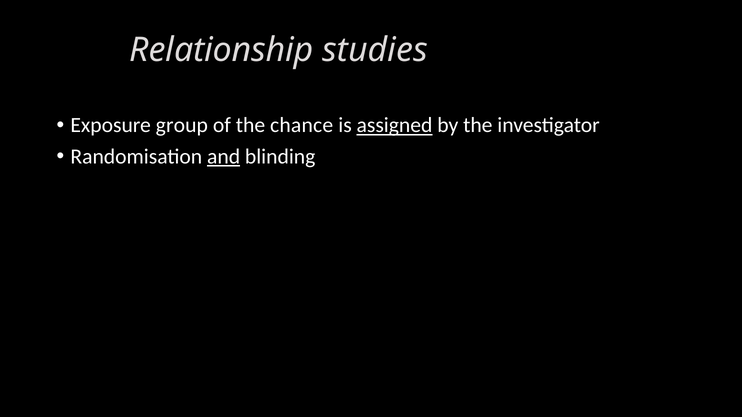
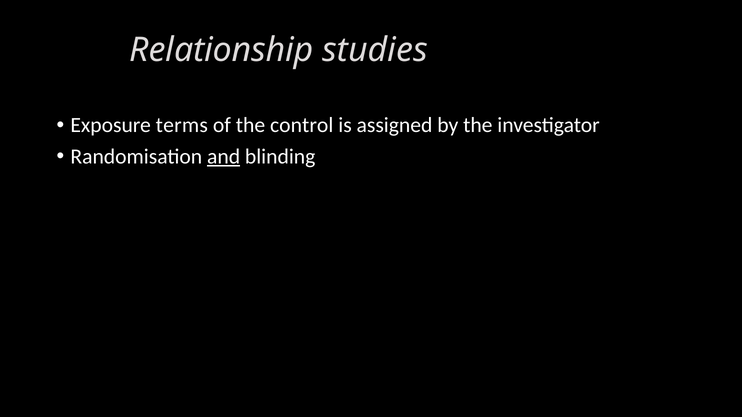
group: group -> terms
chance: chance -> control
assigned underline: present -> none
